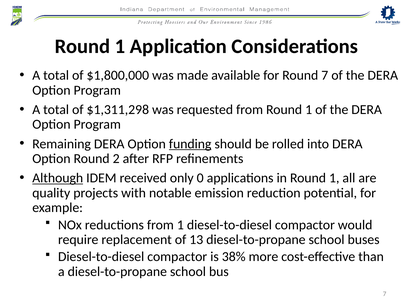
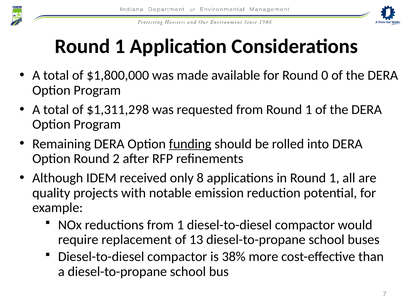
Round 7: 7 -> 0
Although underline: present -> none
0: 0 -> 8
